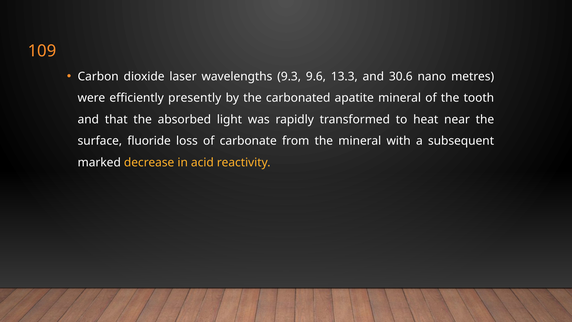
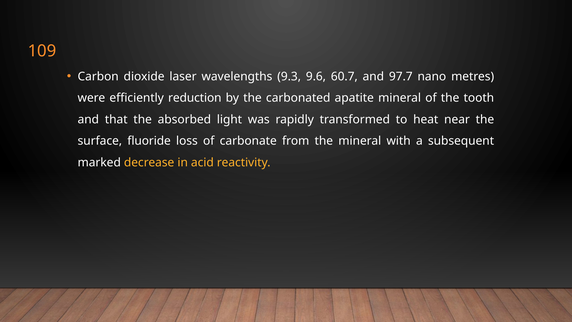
13.3: 13.3 -> 60.7
30.6: 30.6 -> 97.7
presently: presently -> reduction
